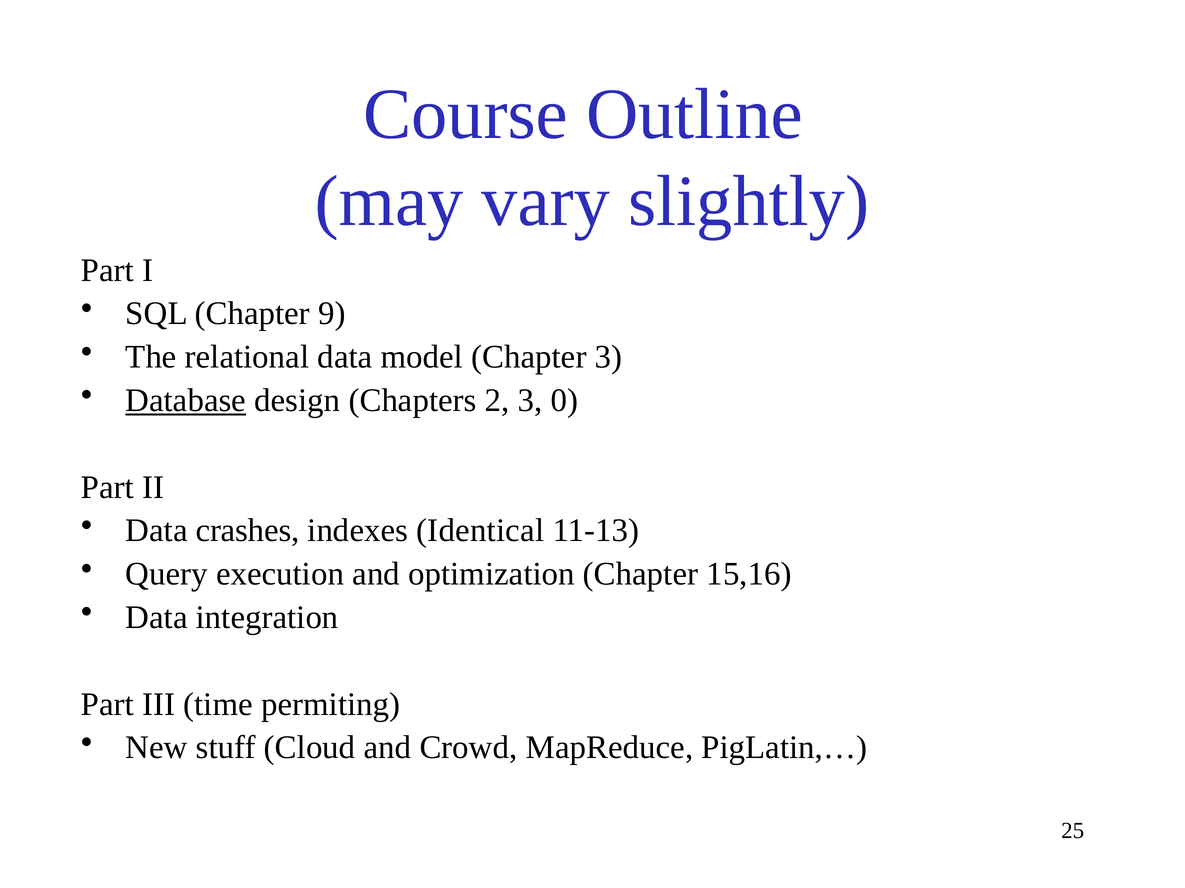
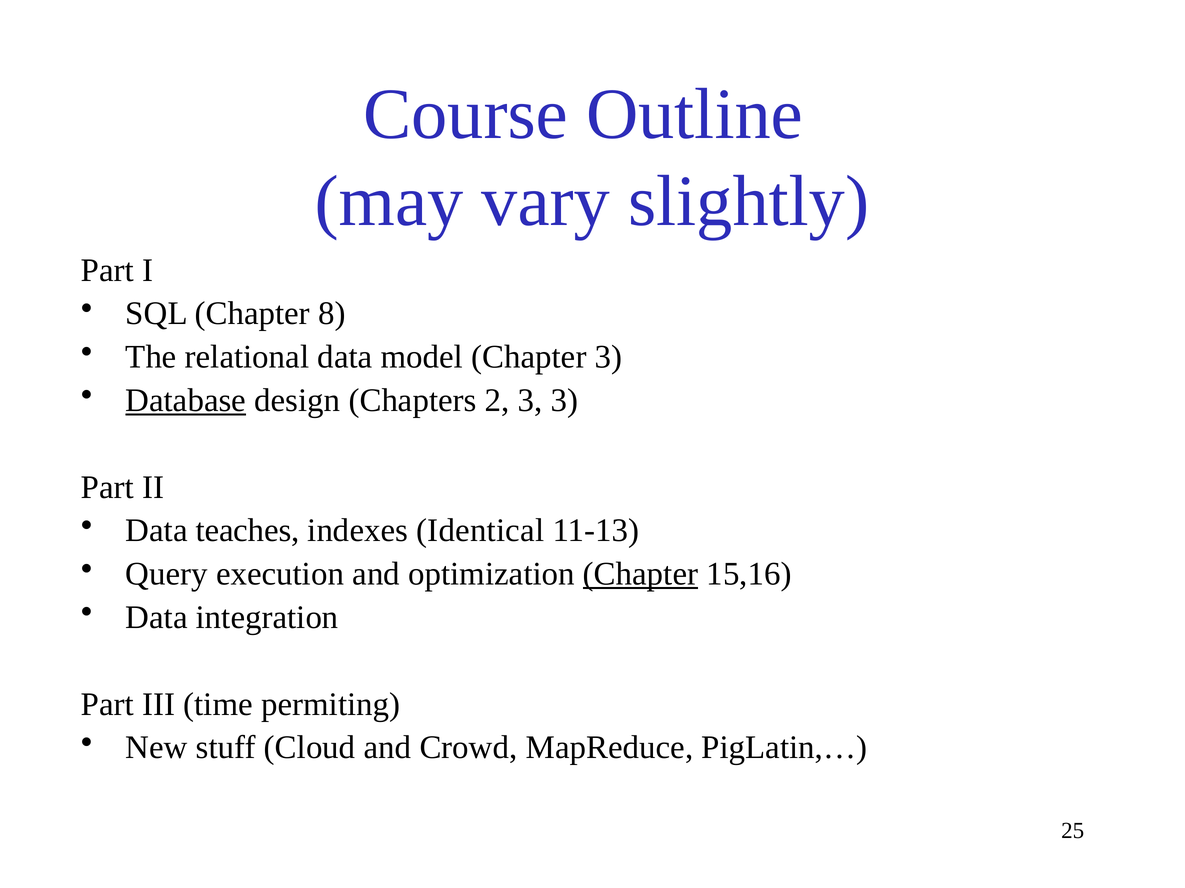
9: 9 -> 8
3 0: 0 -> 3
crashes: crashes -> teaches
Chapter at (641, 574) underline: none -> present
